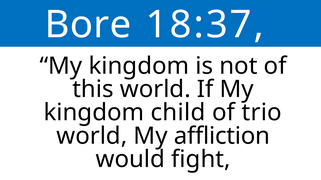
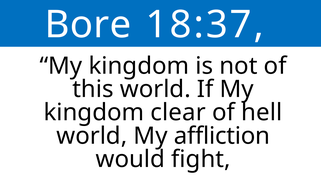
child: child -> clear
trio: trio -> hell
